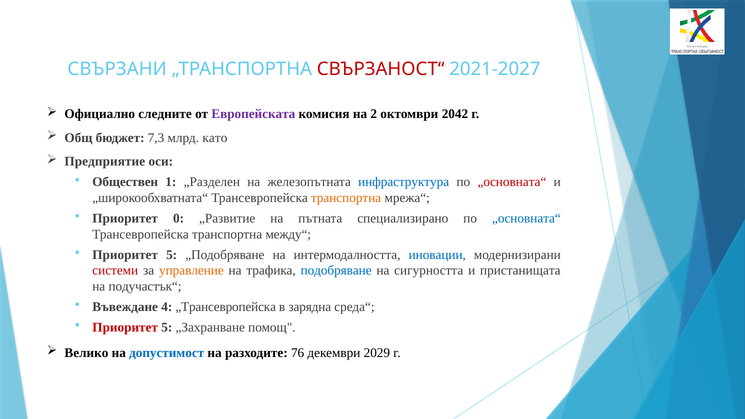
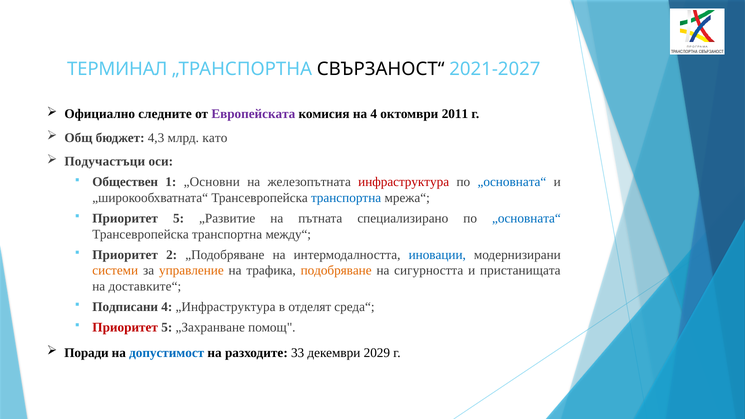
СВЪРЗАНИ: СВЪРЗАНИ -> ТЕРМИНАЛ
СВЪРЗАНОСТ“ colour: red -> black
на 2: 2 -> 4
2042: 2042 -> 2011
7,3: 7,3 -> 4,3
Предприятие: Предприятие -> Подучастъци
„Разделен: „Разделен -> „Основни
инфраструктура colour: blue -> red
„основната“ at (512, 182) colour: red -> blue
транспортна at (346, 198) colour: orange -> blue
0 at (179, 218): 0 -> 5
5 at (172, 255): 5 -> 2
системи colour: red -> orange
подобряване colour: blue -> orange
подучастък“: подучастък“ -> доставките“
Въвеждане: Въвеждане -> Подписани
„Трансевропейска: „Трансевропейска -> „Инфраструктура
зарядна: зарядна -> отделят
Велико: Велико -> Поради
76: 76 -> 33
